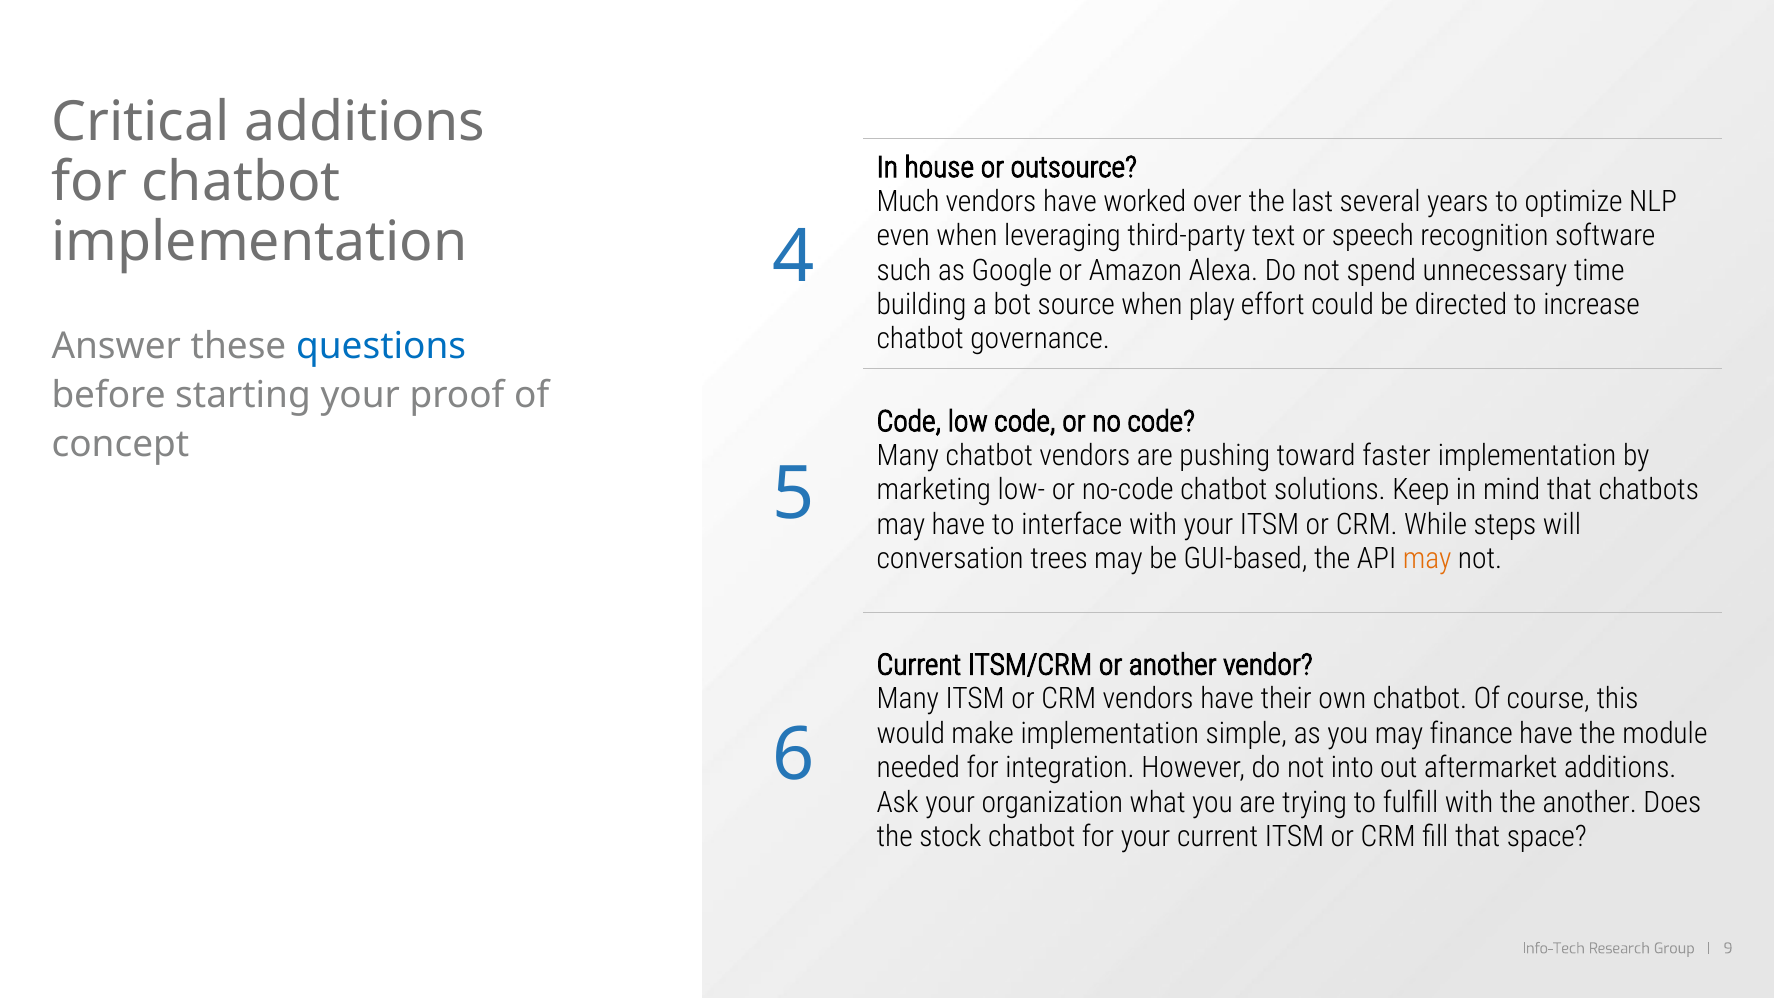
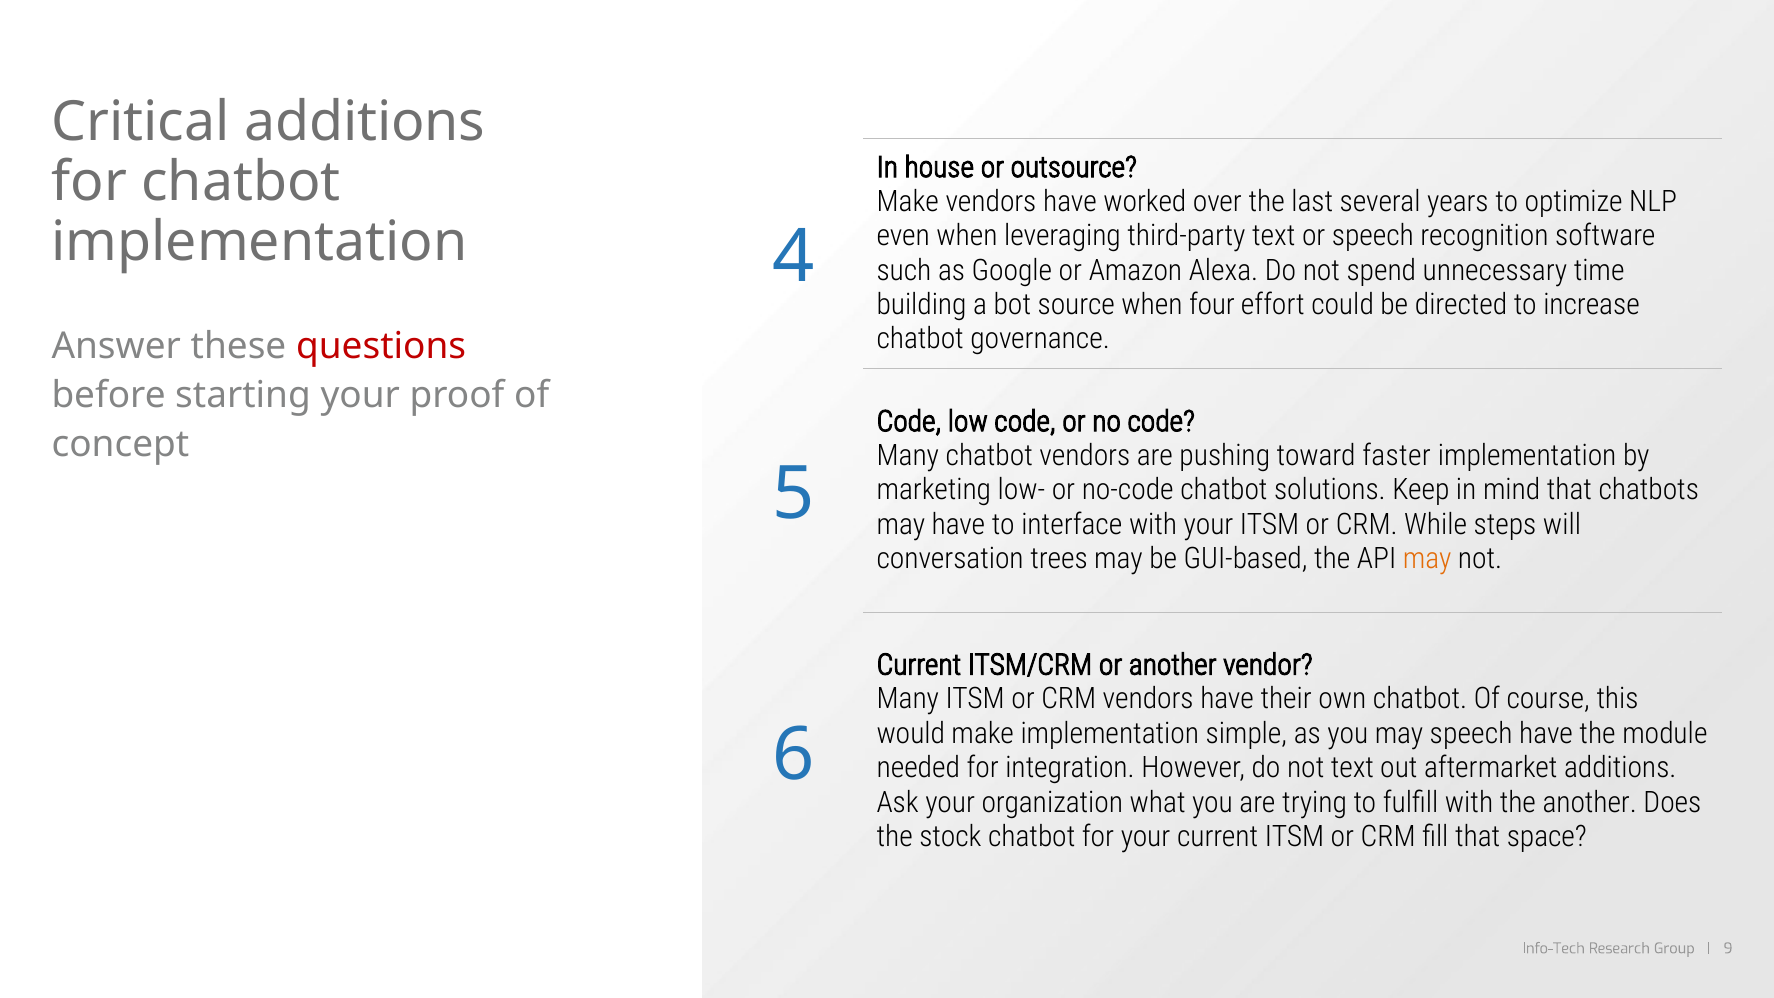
Much at (908, 202): Much -> Make
play: play -> four
questions colour: blue -> red
may finance: finance -> speech
not into: into -> text
